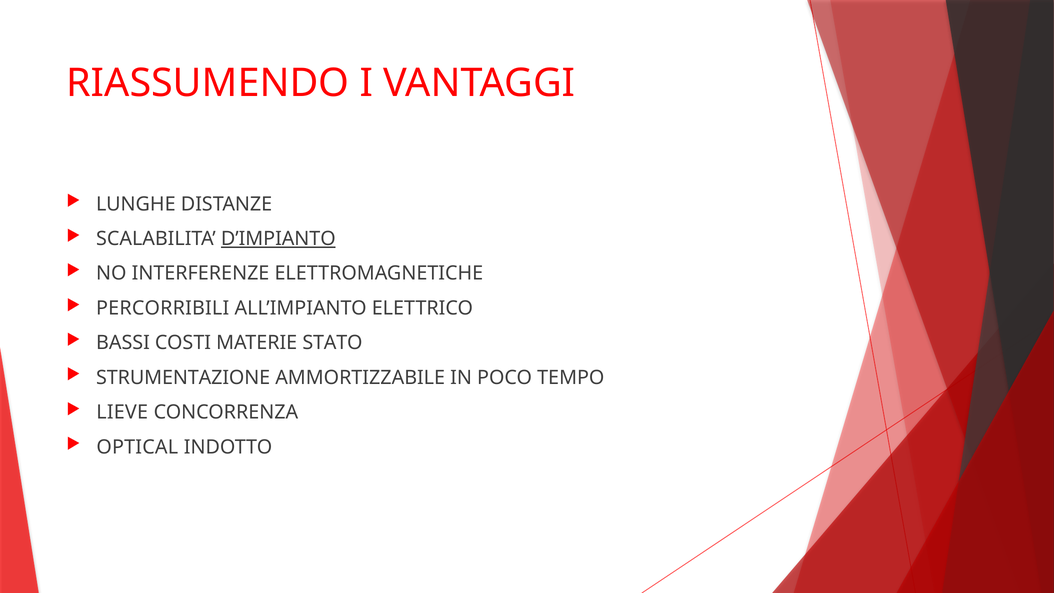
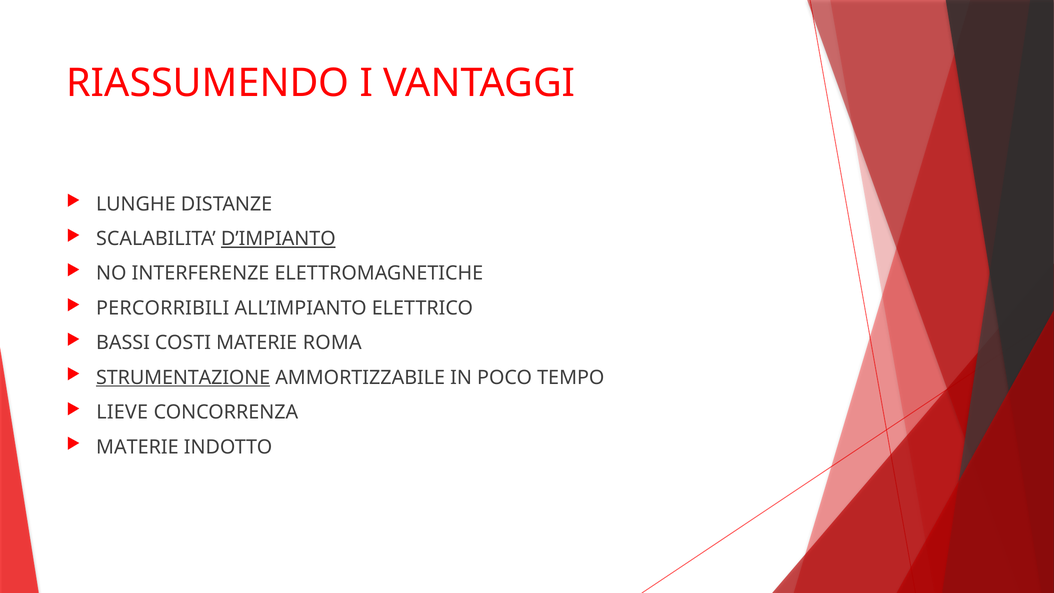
STATO: STATO -> ROMA
STRUMENTAZIONE underline: none -> present
OPTICAL at (137, 447): OPTICAL -> MATERIE
